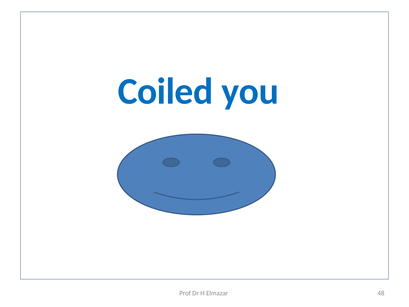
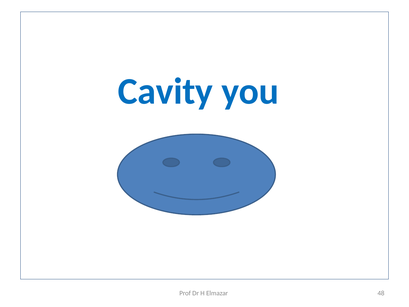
Coiled: Coiled -> Cavity
